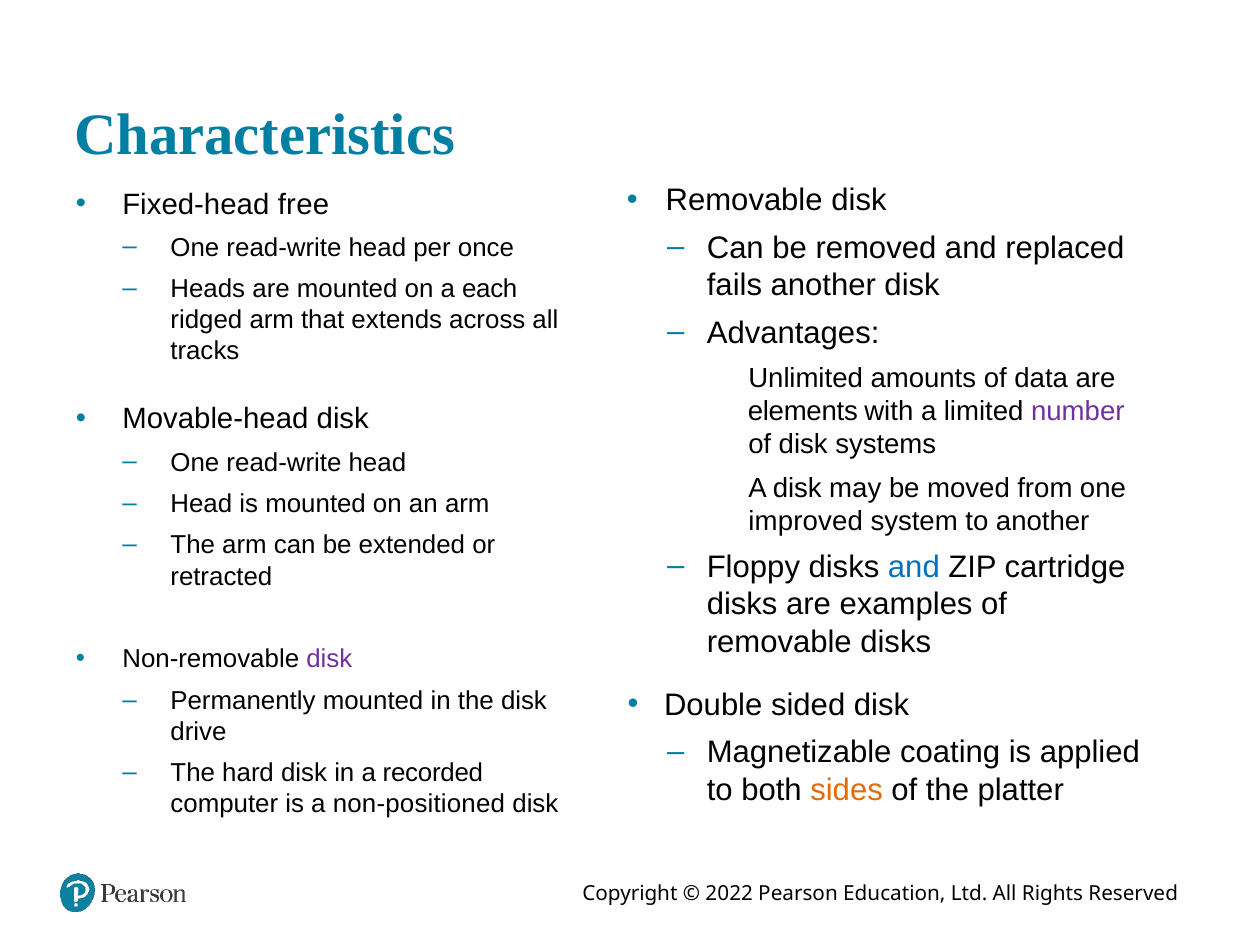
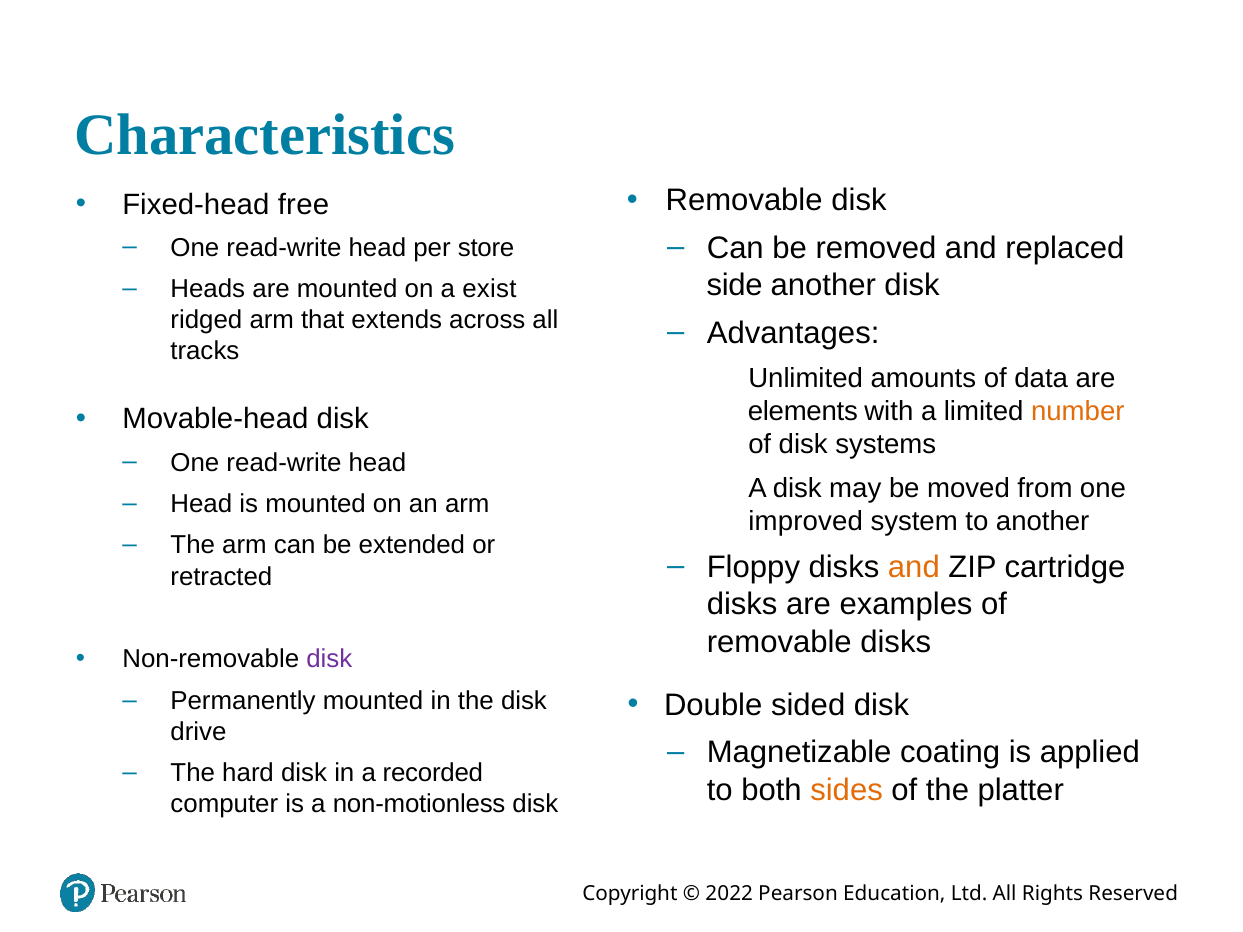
once: once -> store
fails: fails -> side
each: each -> exist
number colour: purple -> orange
and at (914, 567) colour: blue -> orange
non-positioned: non-positioned -> non-motionless
